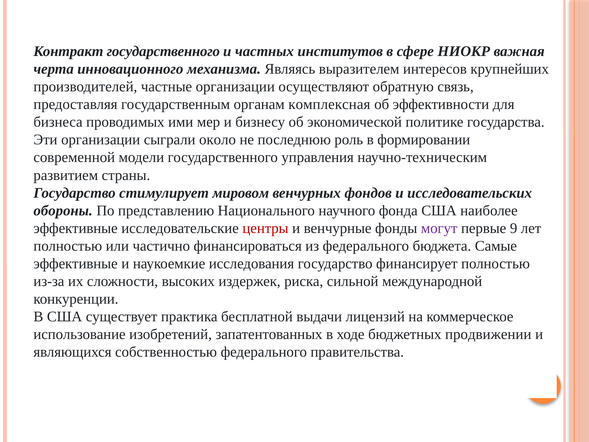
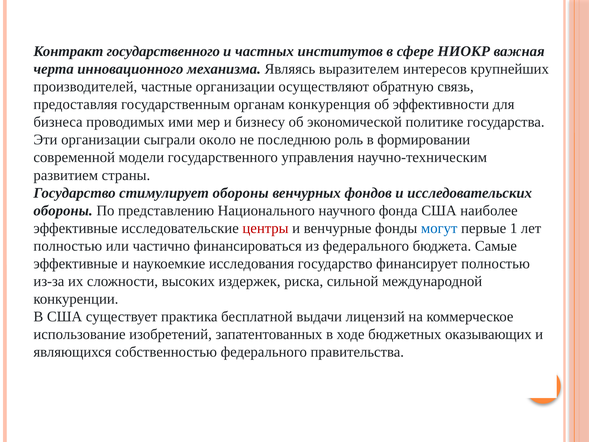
комплексная: комплексная -> конкуренция
стимулирует мировом: мировом -> обороны
могут colour: purple -> blue
9: 9 -> 1
продвижении: продвижении -> оказывающих
